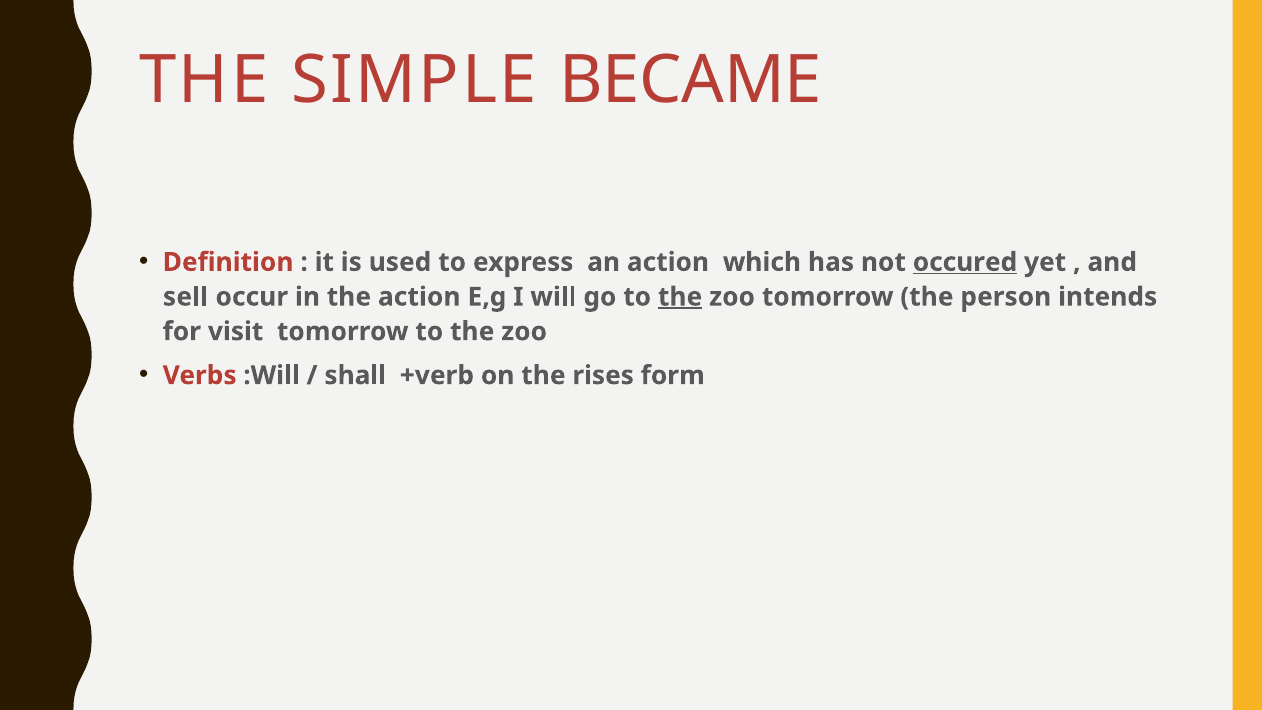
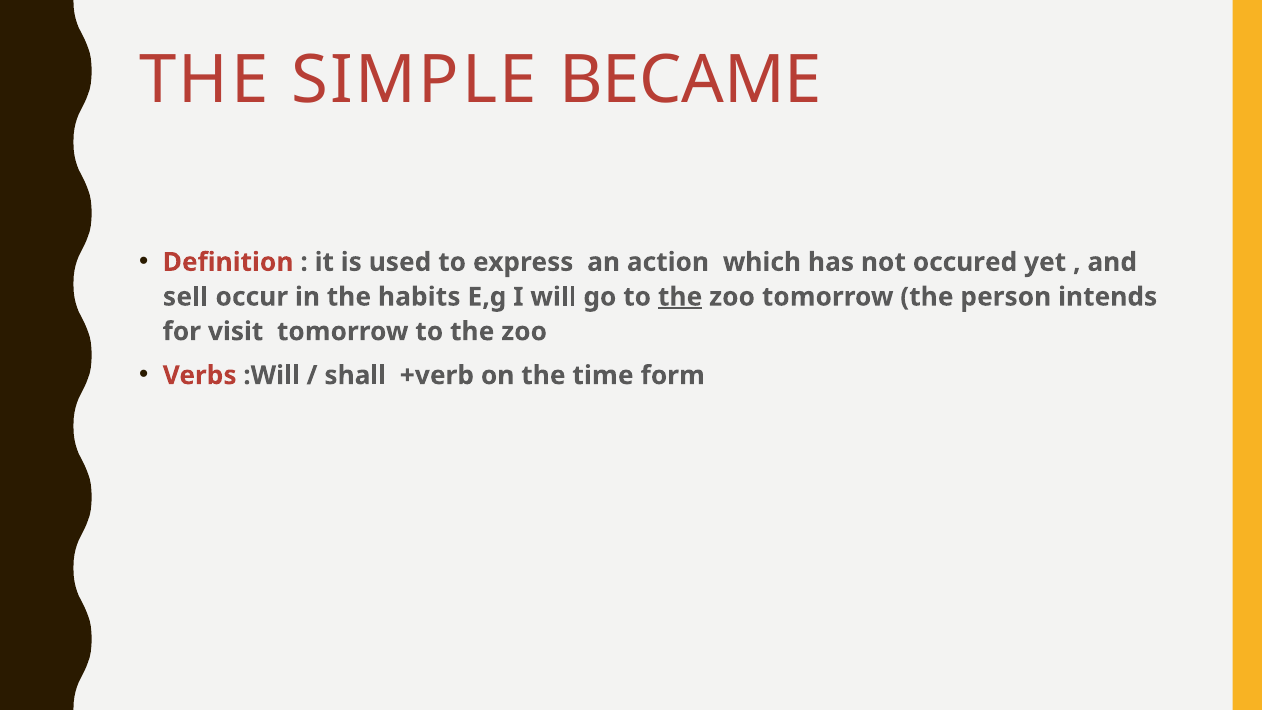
occured underline: present -> none
the action: action -> habits
rises: rises -> time
